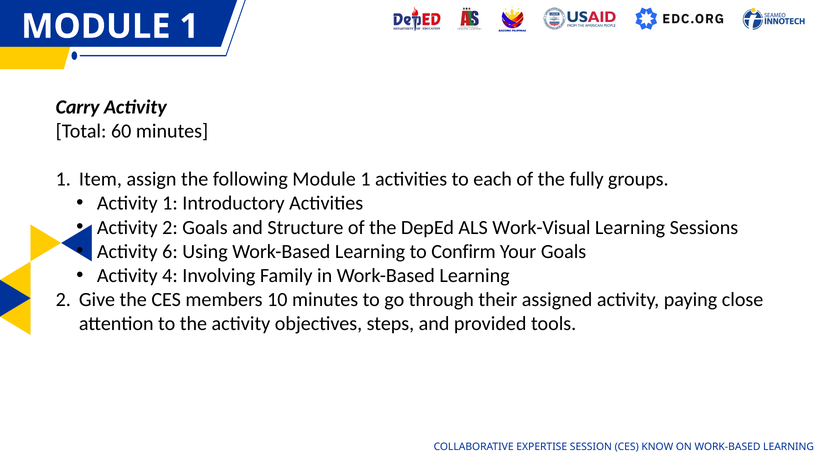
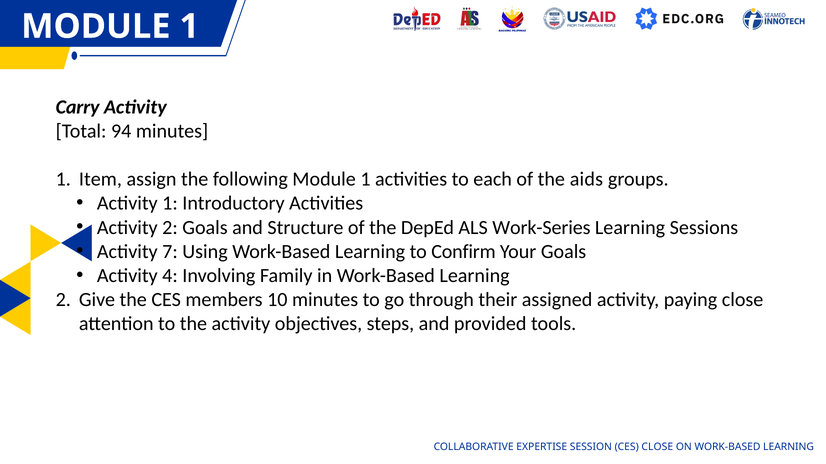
60: 60 -> 94
fully: fully -> aids
Work-Visual: Work-Visual -> Work-Series
6: 6 -> 7
CES KNOW: KNOW -> CLOSE
